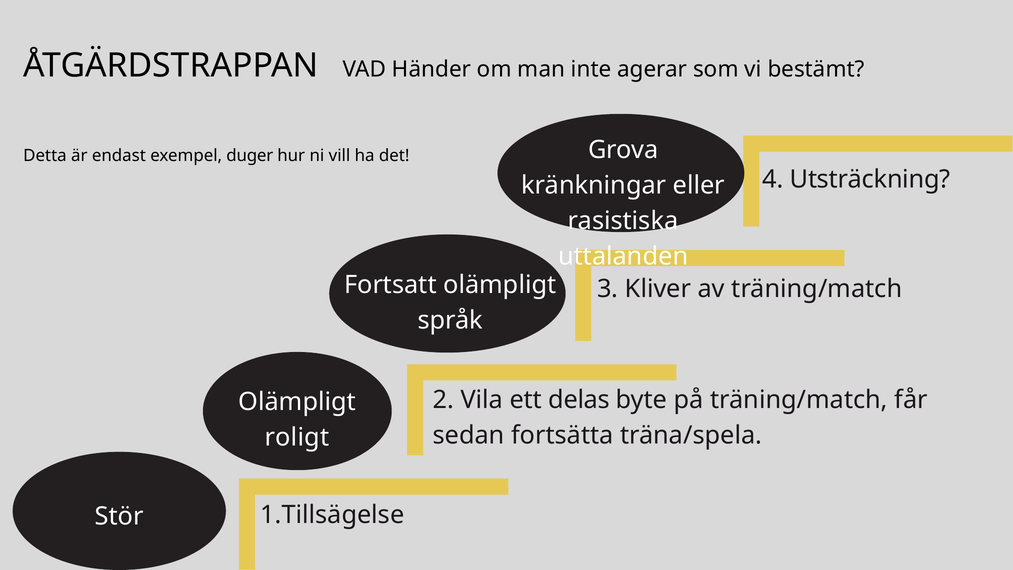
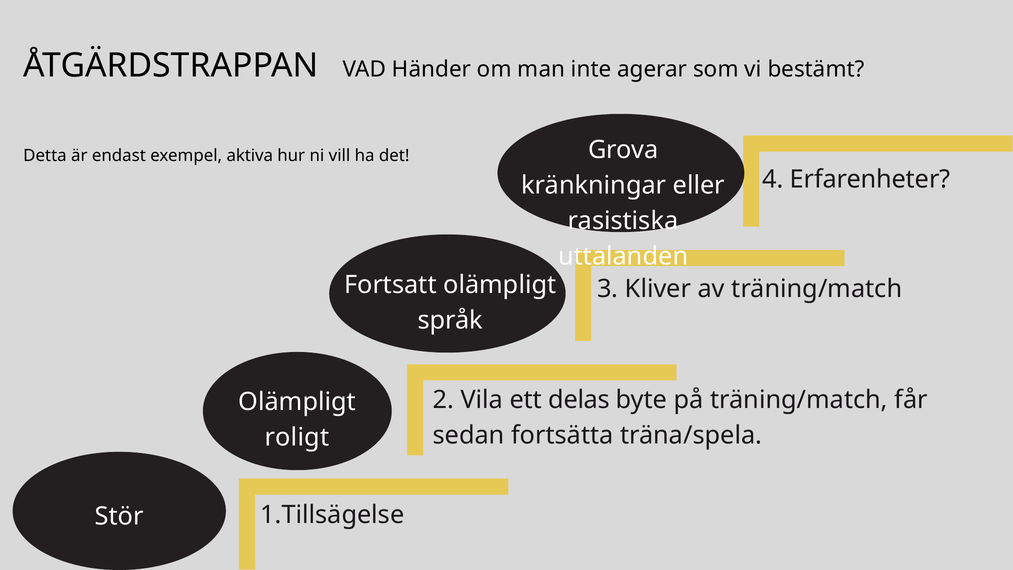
duger: duger -> aktiva
Utsträckning: Utsträckning -> Erfarenheter
